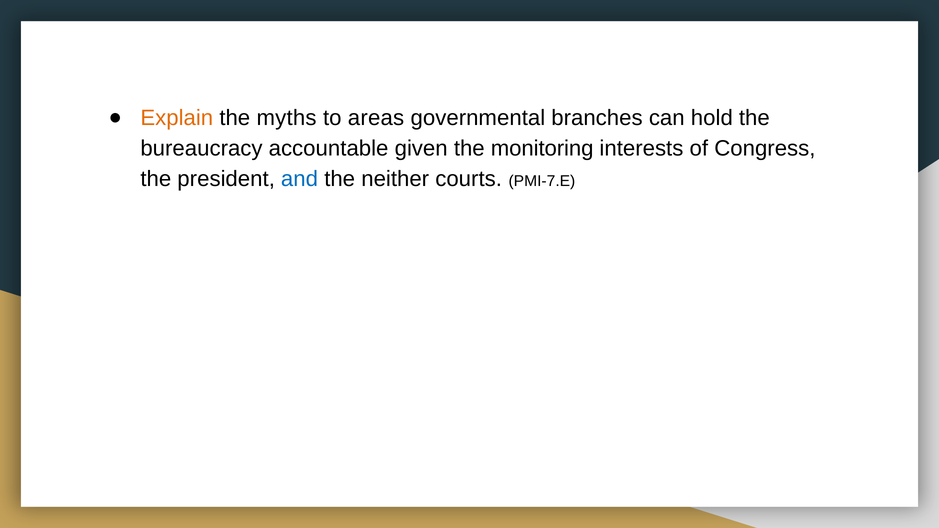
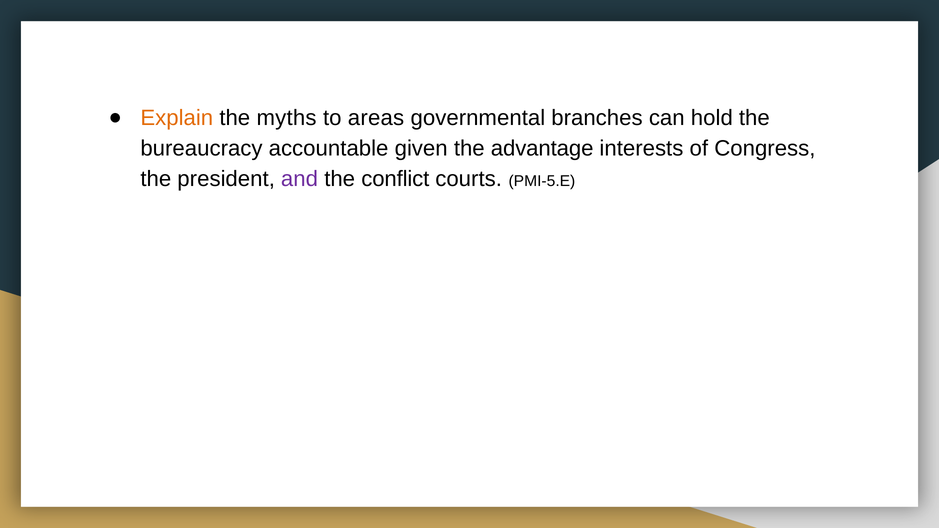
monitoring: monitoring -> advantage
and colour: blue -> purple
neither: neither -> conflict
PMI-7.E: PMI-7.E -> PMI-5.E
